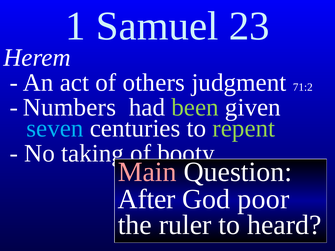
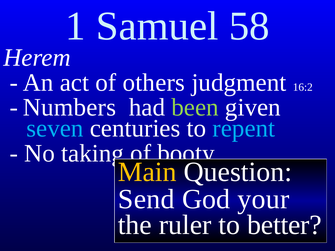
23: 23 -> 58
71:2: 71:2 -> 16:2
repent colour: light green -> light blue
Main colour: pink -> yellow
After: After -> Send
poor: poor -> your
heard: heard -> better
